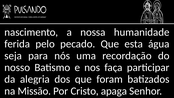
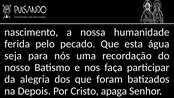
Missão: Missão -> Depois
